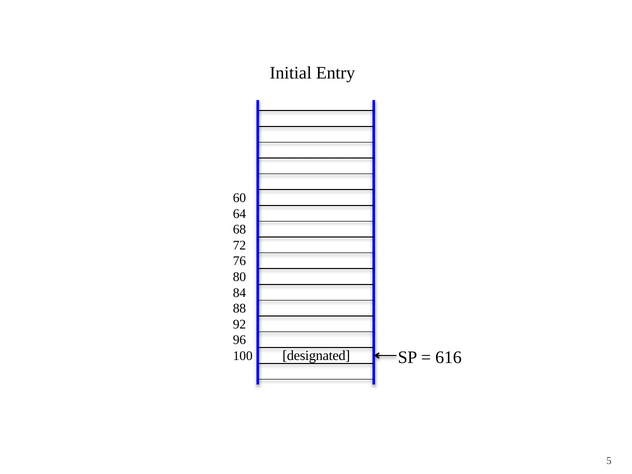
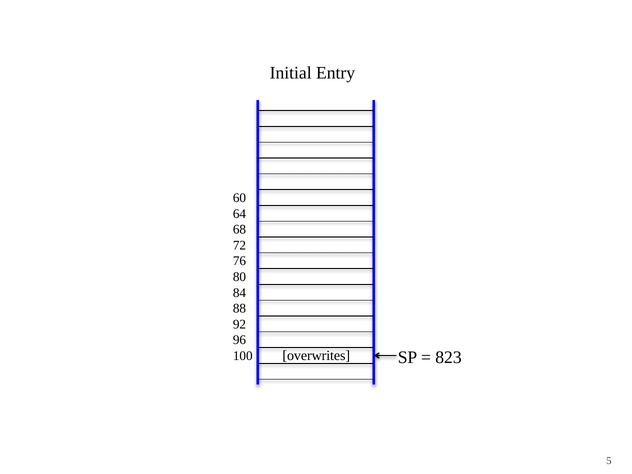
616: 616 -> 823
designated: designated -> overwrites
